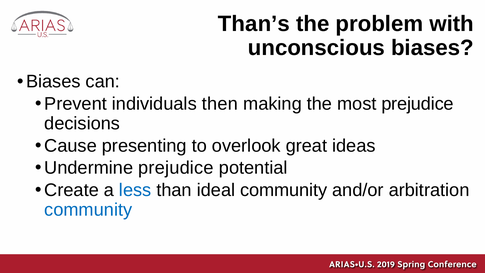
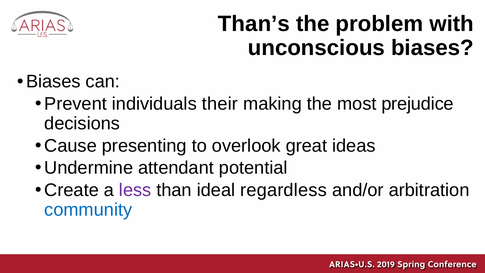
then: then -> their
Undermine prejudice: prejudice -> attendant
less colour: blue -> purple
ideal community: community -> regardless
